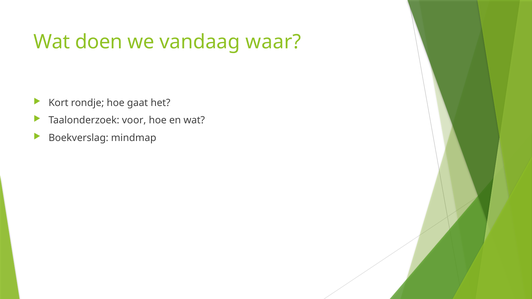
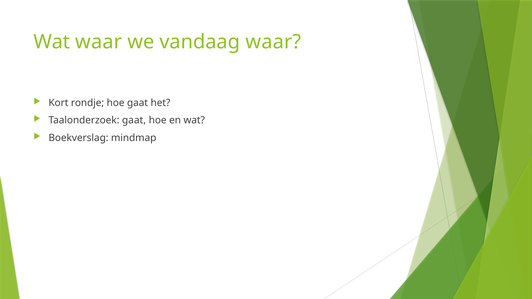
Wat doen: doen -> waar
Taalonderzoek voor: voor -> gaat
